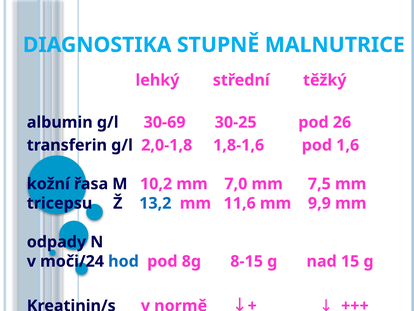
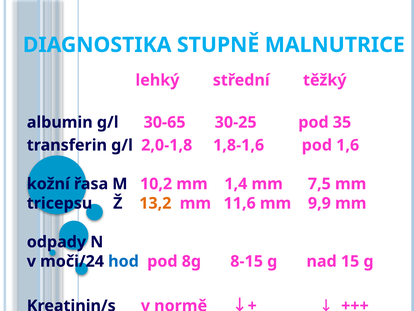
30-69: 30-69 -> 30-65
26: 26 -> 35
7,0: 7,0 -> 1,4
13,2 colour: blue -> orange
